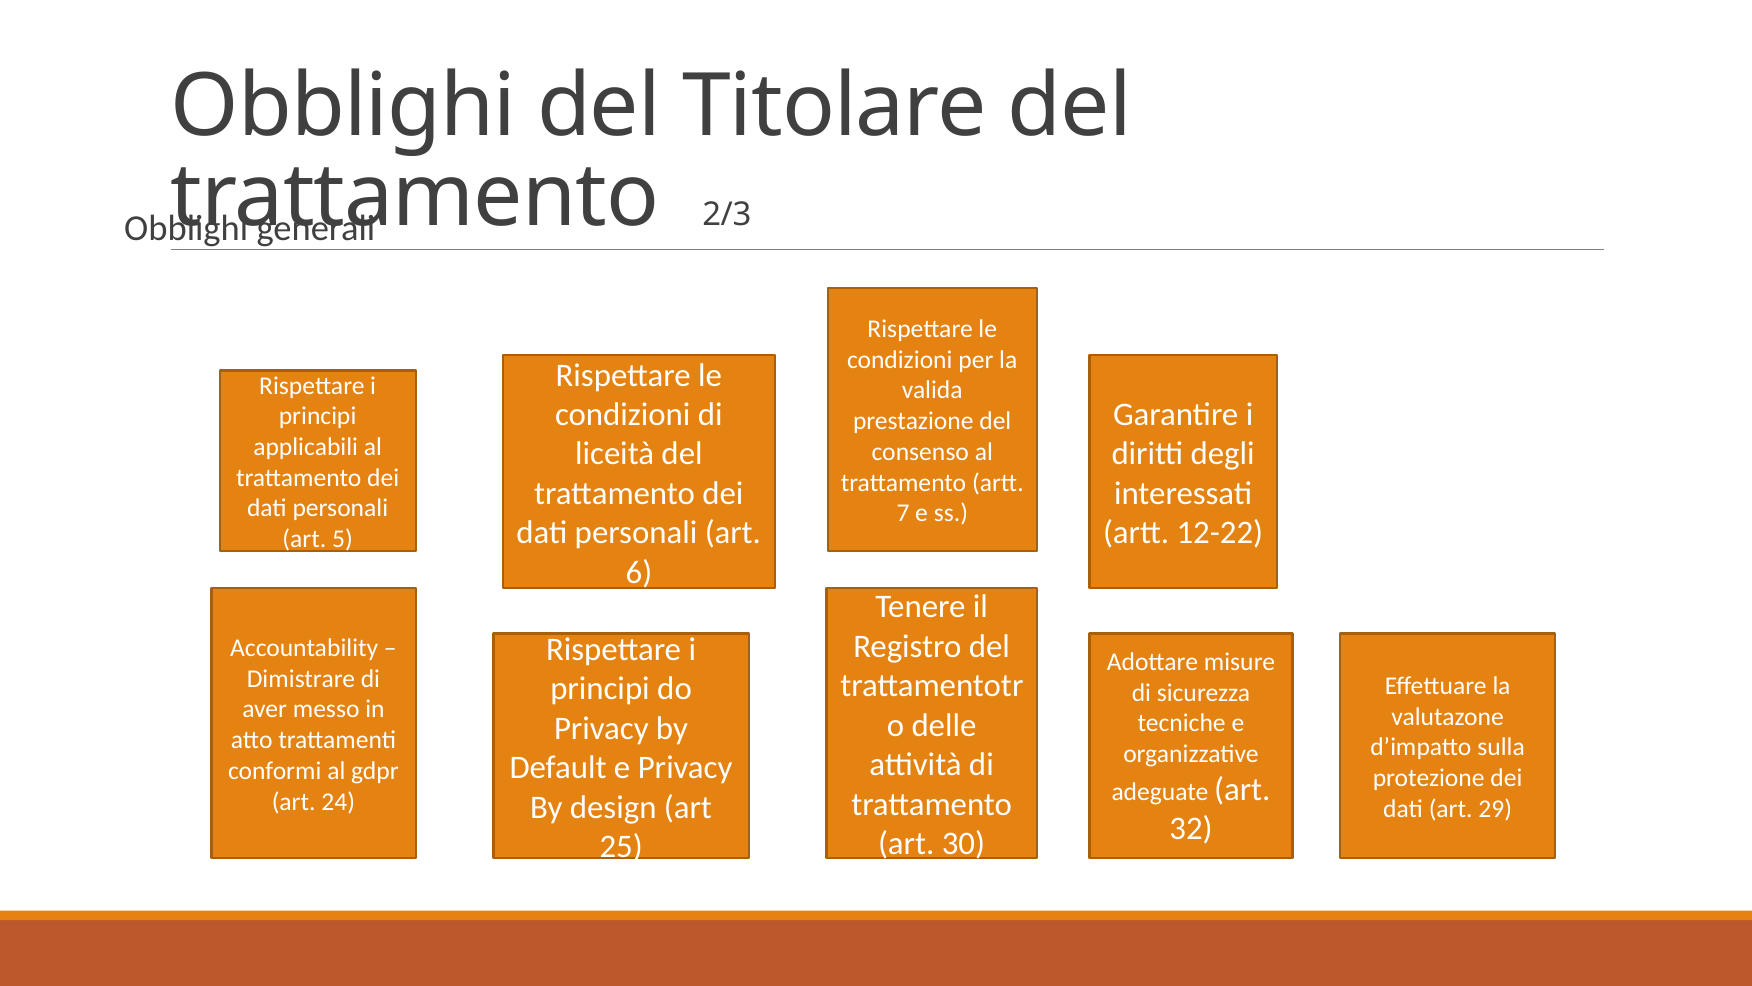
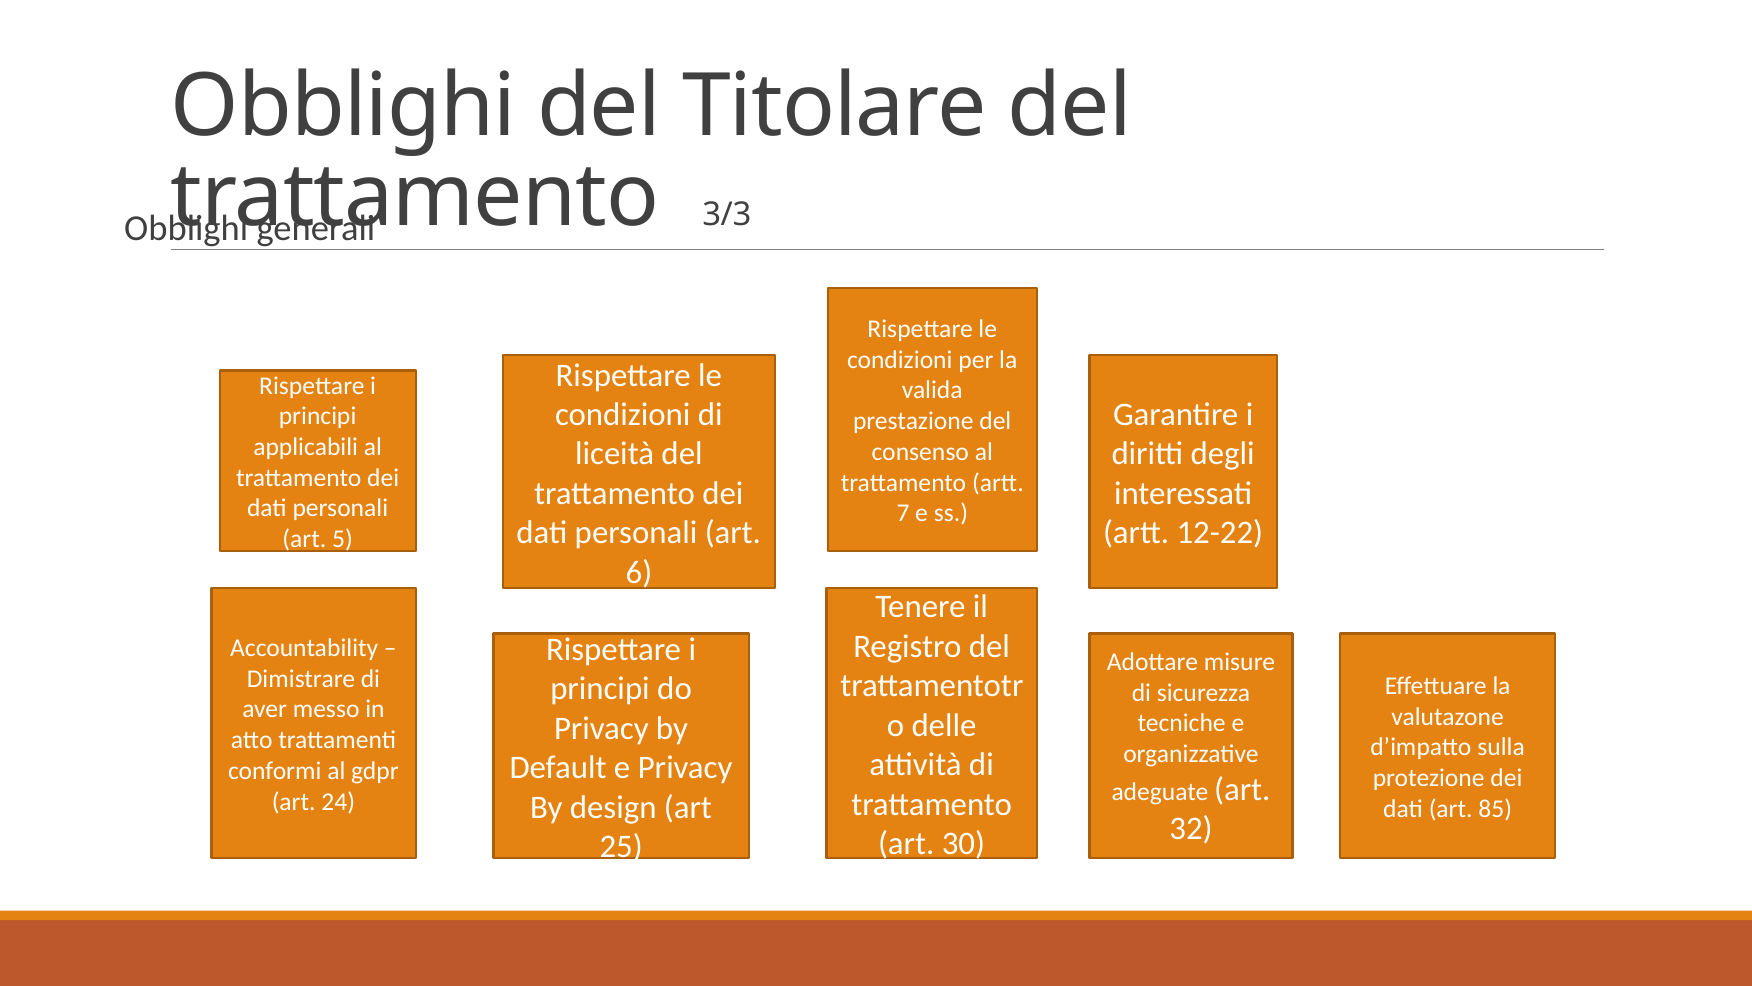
2/3: 2/3 -> 3/3
29: 29 -> 85
